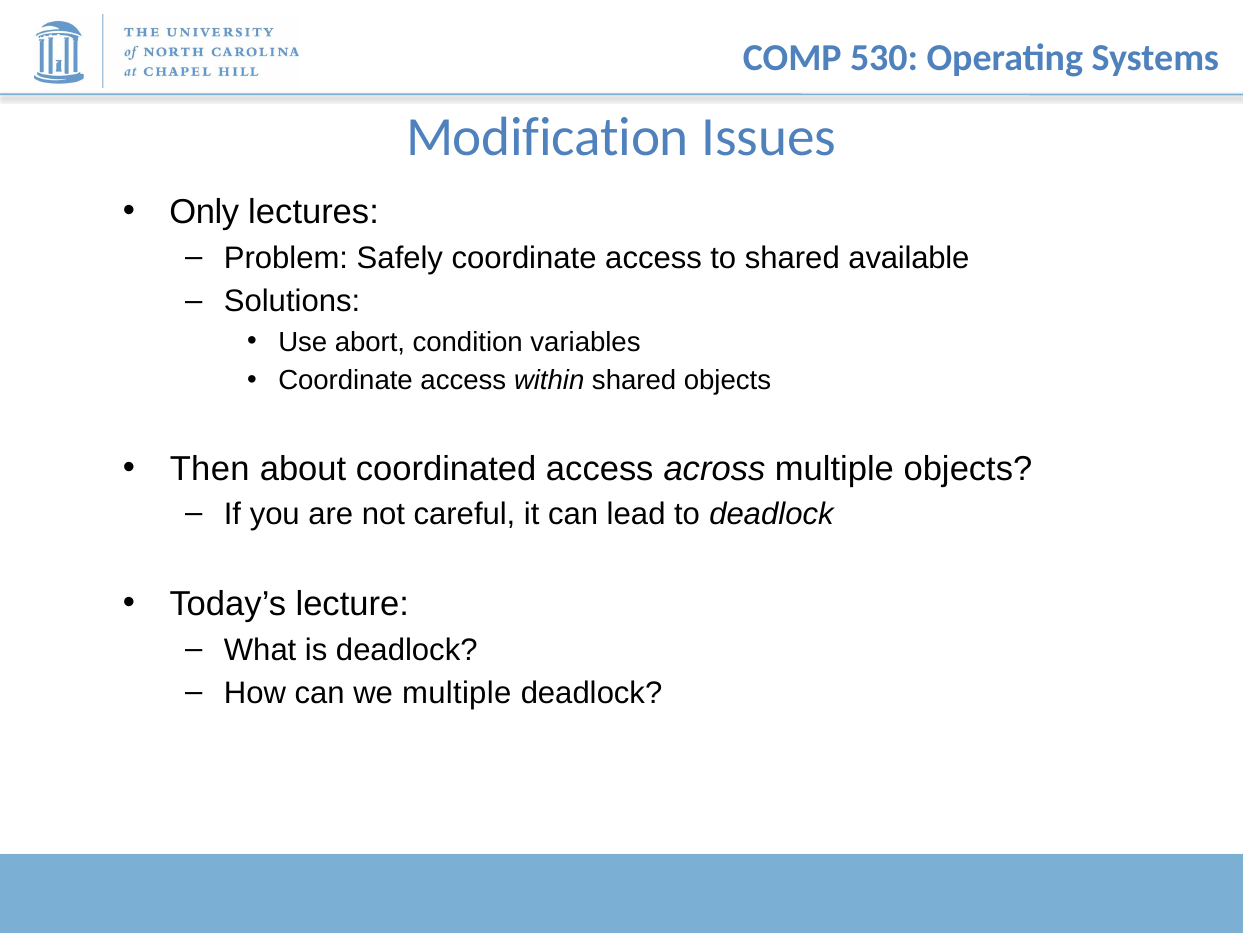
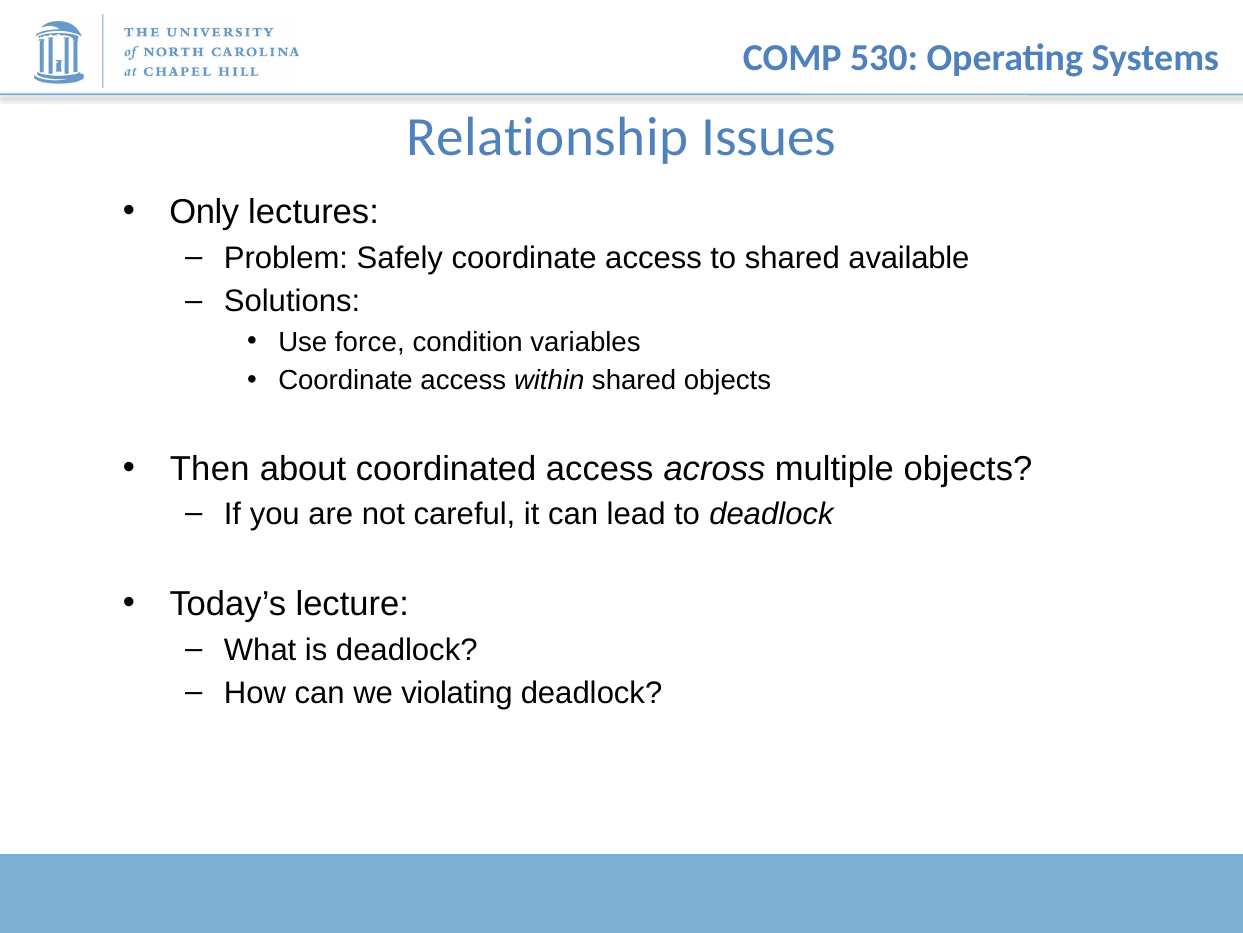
Modification: Modification -> Relationship
abort: abort -> force
we multiple: multiple -> violating
